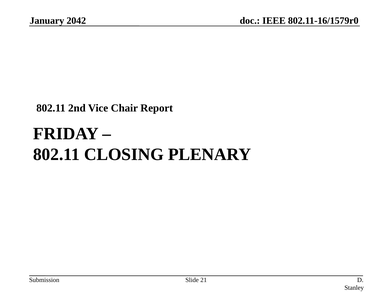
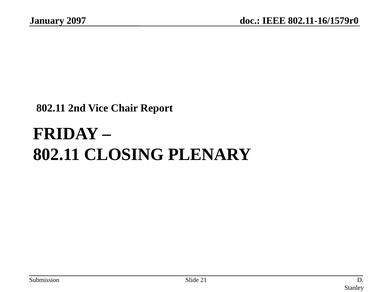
2042: 2042 -> 2097
